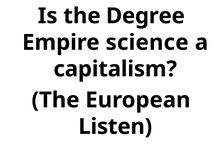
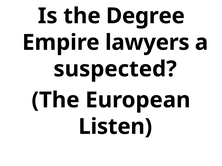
science: science -> lawyers
capitalism: capitalism -> suspected
